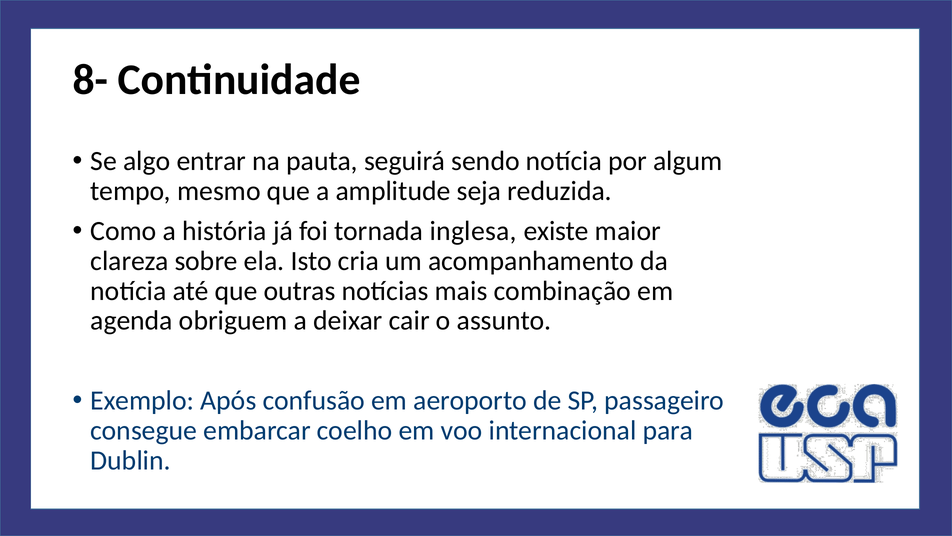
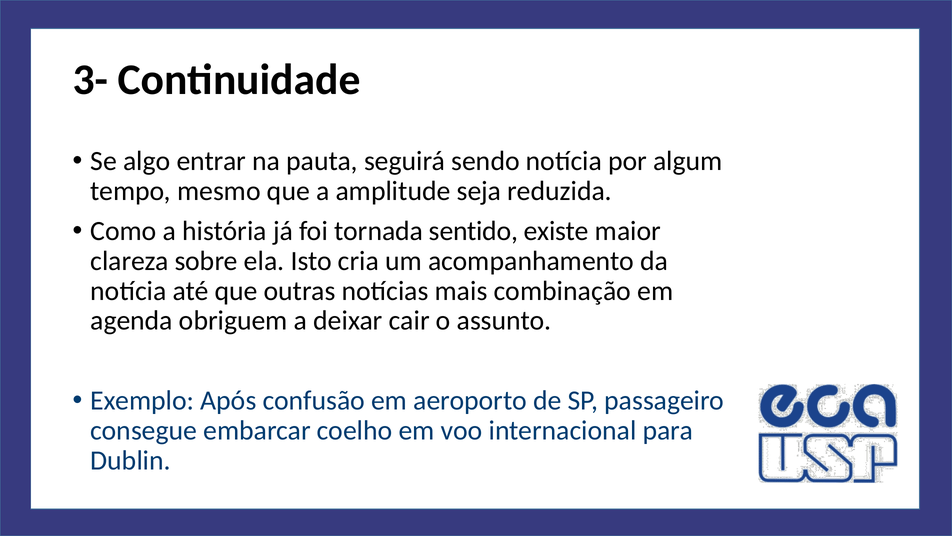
8-: 8- -> 3-
inglesa: inglesa -> sentido
